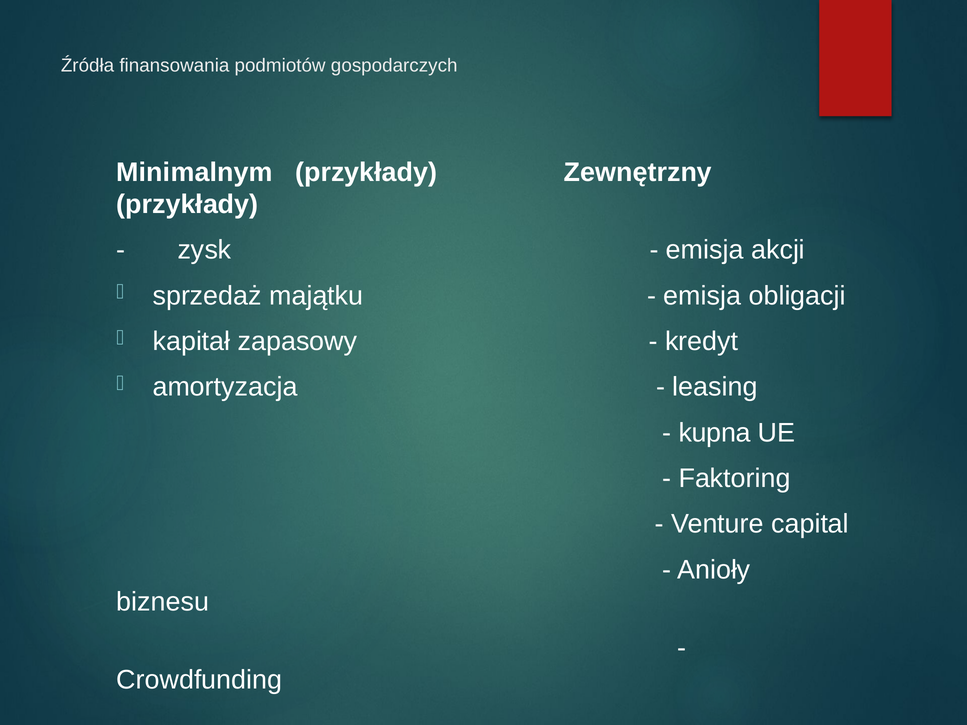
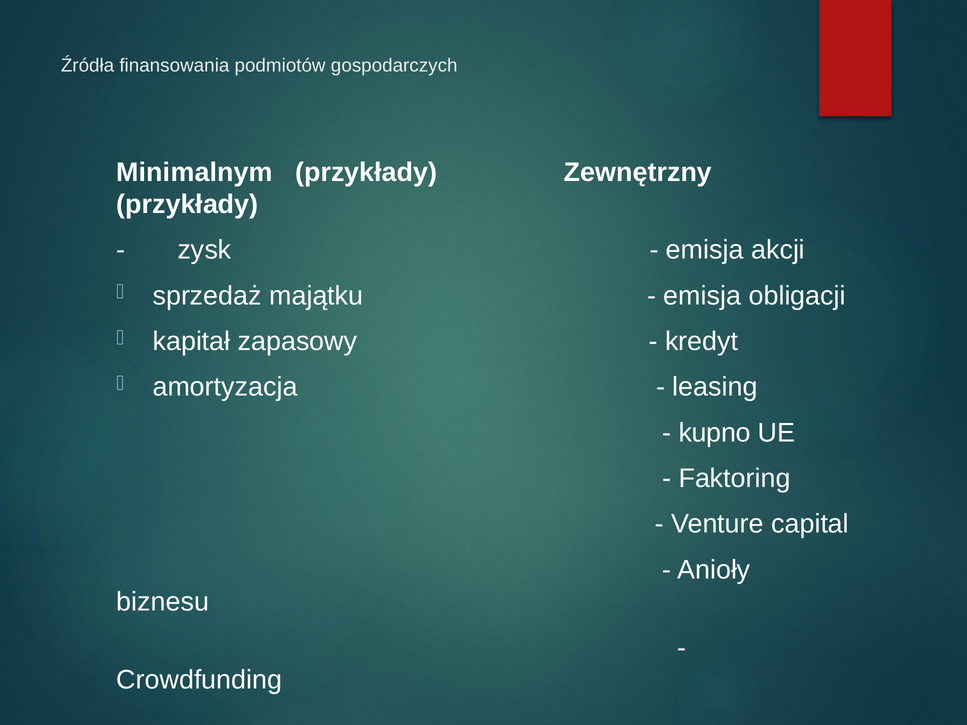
kupna: kupna -> kupno
